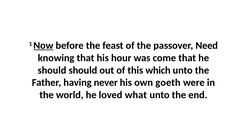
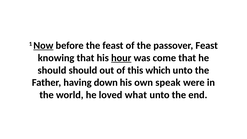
passover Need: Need -> Feast
hour underline: none -> present
never: never -> down
goeth: goeth -> speak
